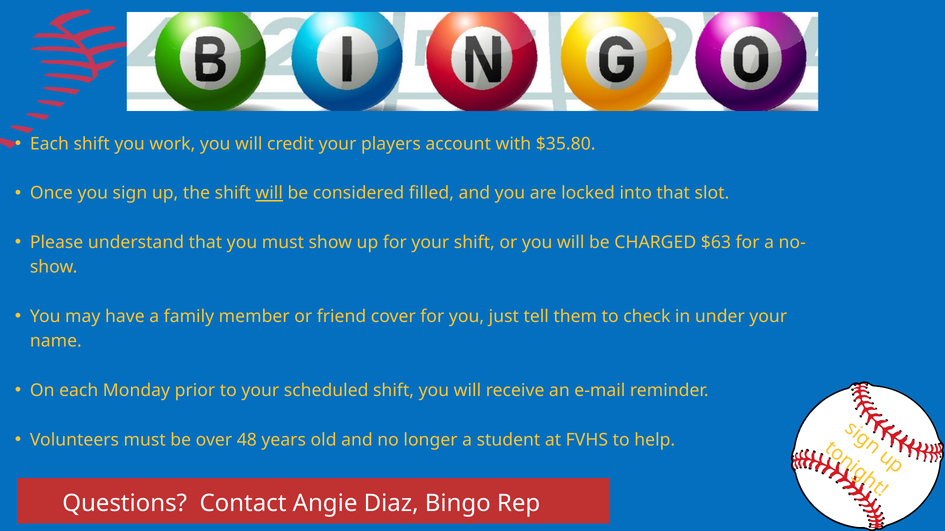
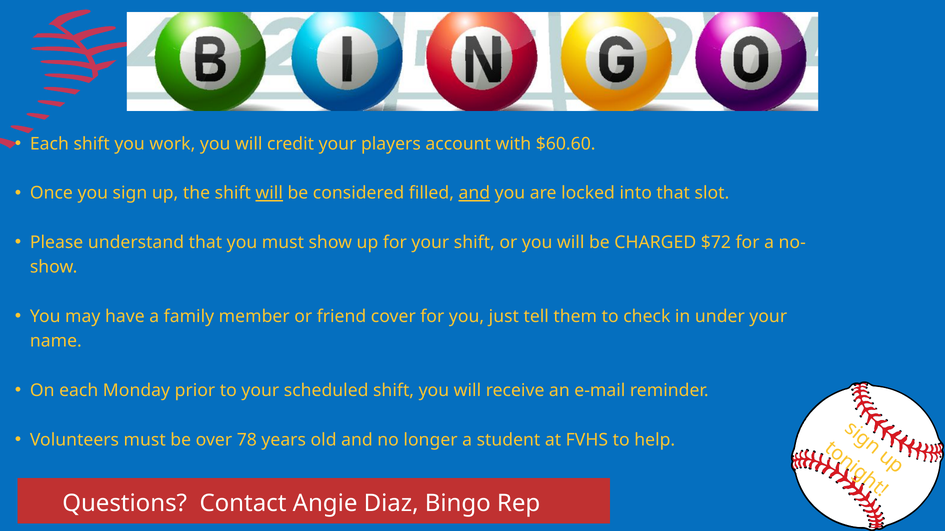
$35.80: $35.80 -> $60.60
and at (474, 193) underline: none -> present
$63: $63 -> $72
48: 48 -> 78
